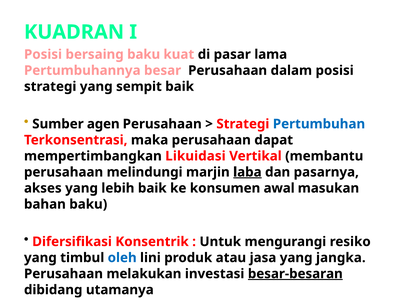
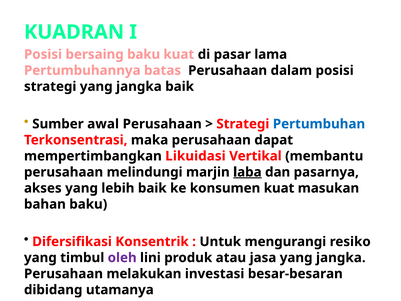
besar: besar -> batas
strategi yang sempit: sempit -> jangka
agen: agen -> awal
konsumen awal: awal -> kuat
oleh colour: blue -> purple
besar-besaran underline: present -> none
